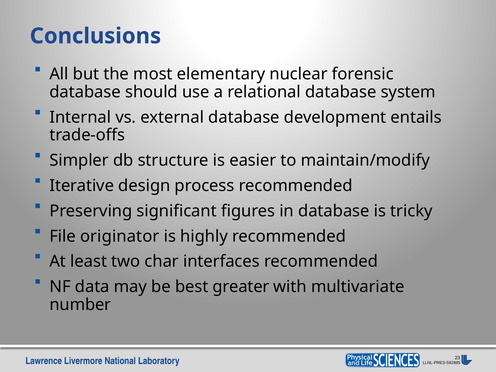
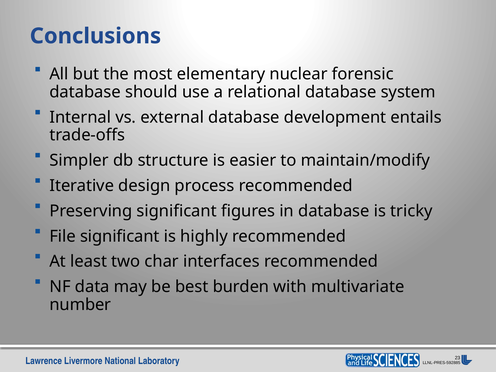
File originator: originator -> significant
greater: greater -> burden
